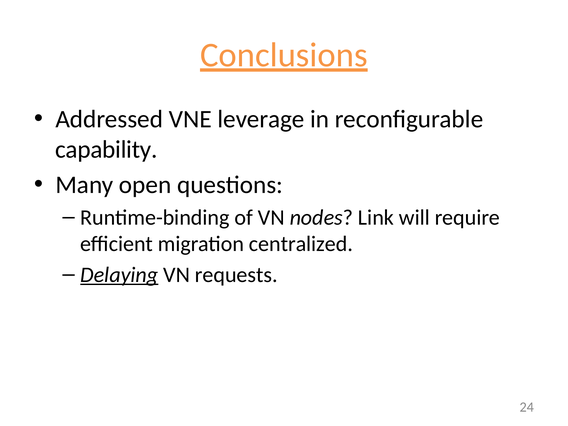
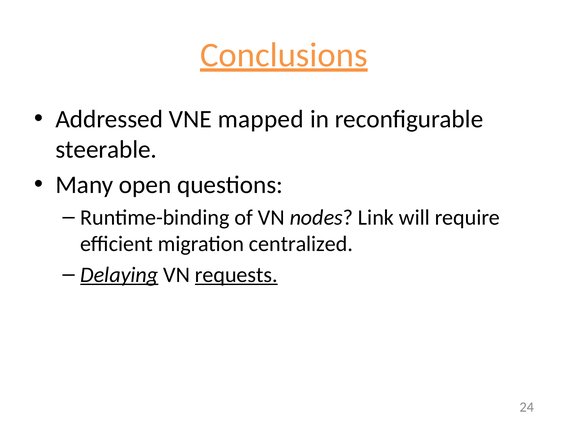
leverage: leverage -> mapped
capability: capability -> steerable
requests underline: none -> present
